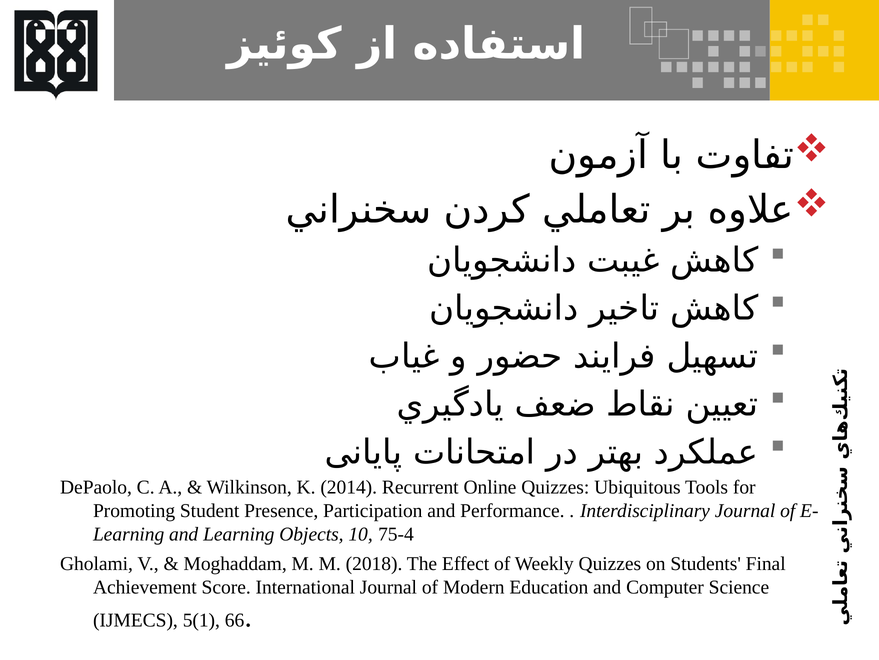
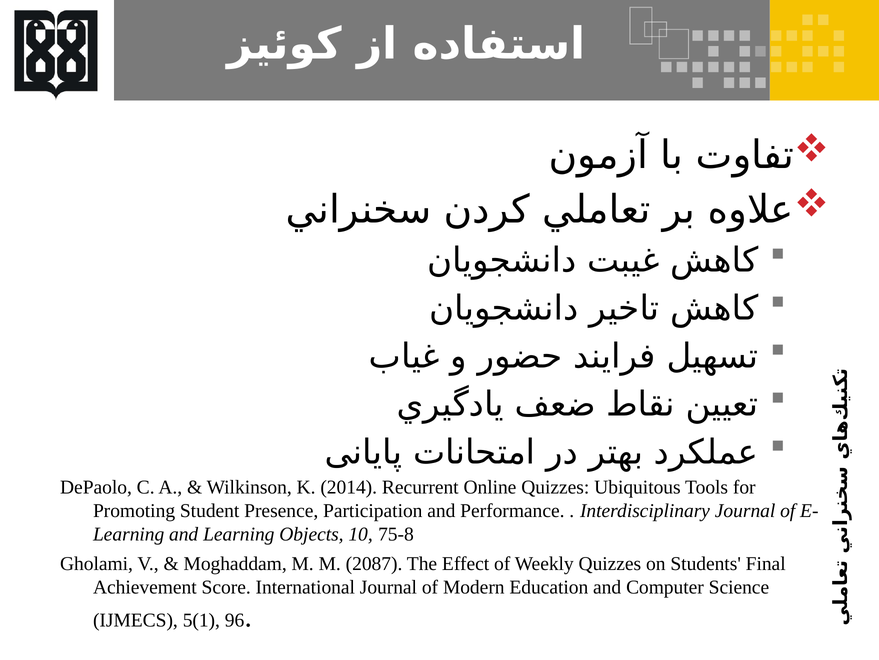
75-4: 75-4 -> 75-8
2018: 2018 -> 2087
66: 66 -> 96
